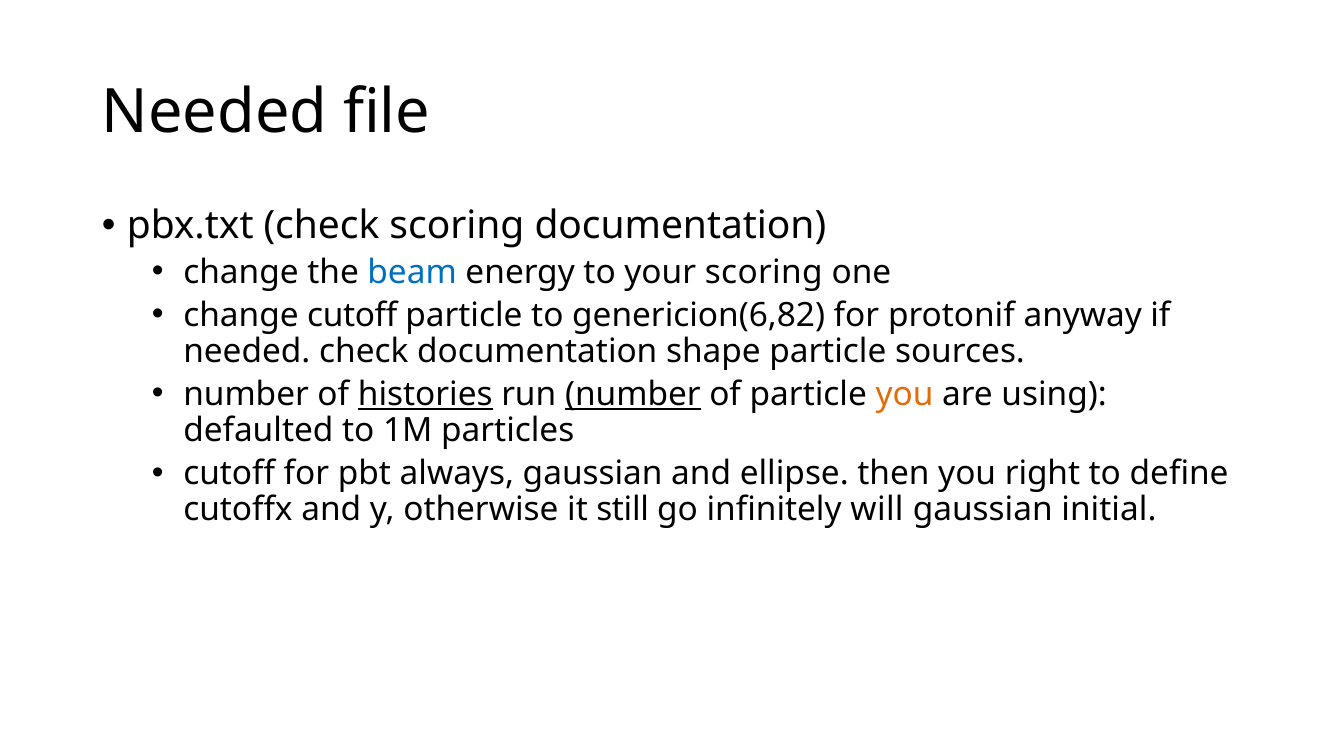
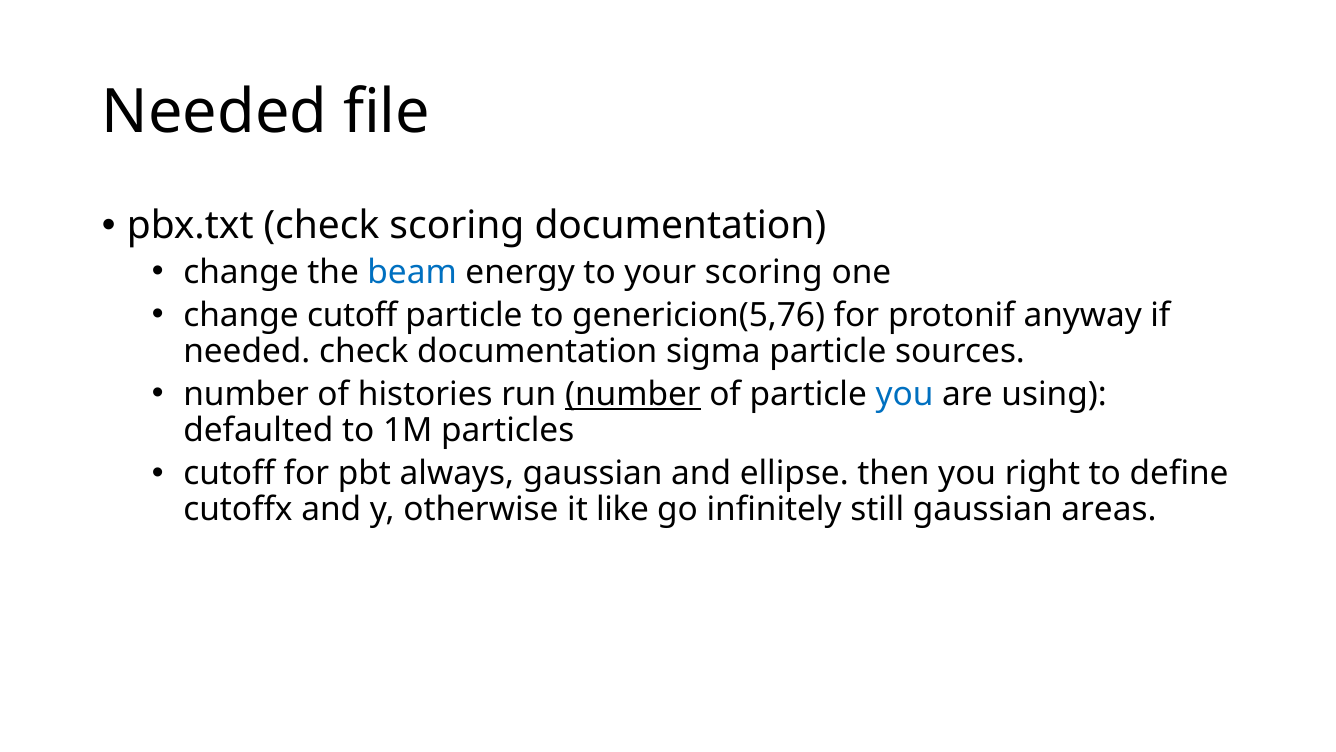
genericion(6,82: genericion(6,82 -> genericion(5,76
shape: shape -> sigma
histories underline: present -> none
you at (905, 394) colour: orange -> blue
still: still -> like
will: will -> still
initial: initial -> areas
